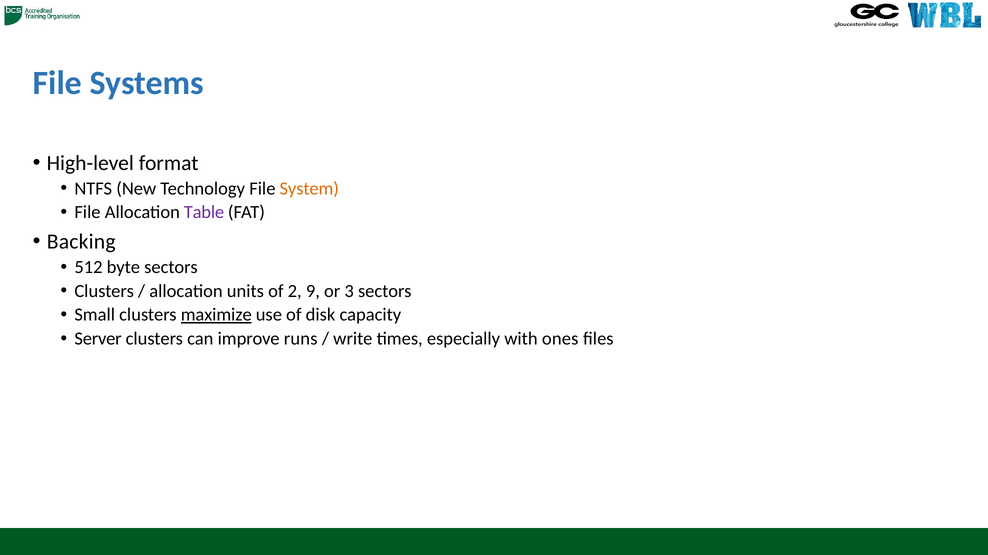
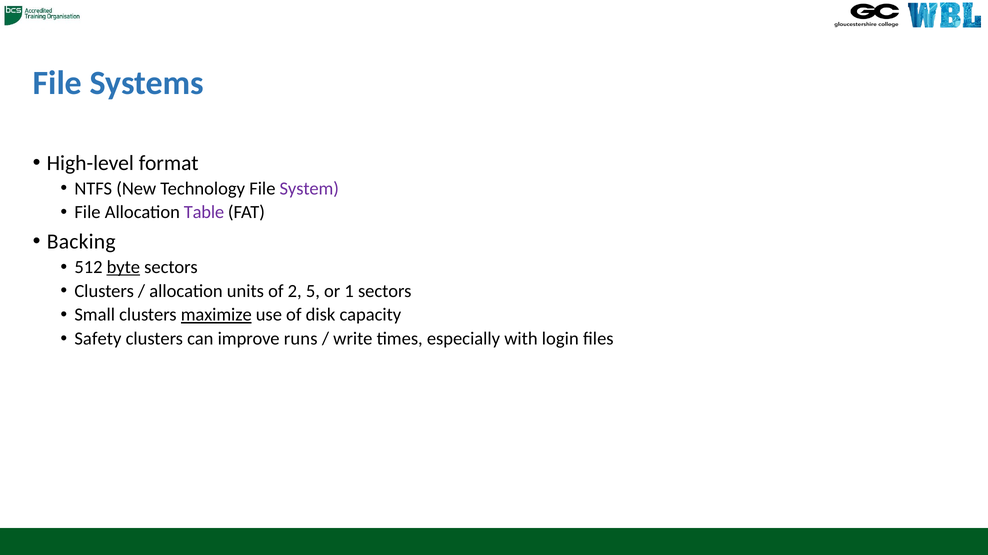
System colour: orange -> purple
byte underline: none -> present
9: 9 -> 5
3: 3 -> 1
Server: Server -> Safety
ones: ones -> login
